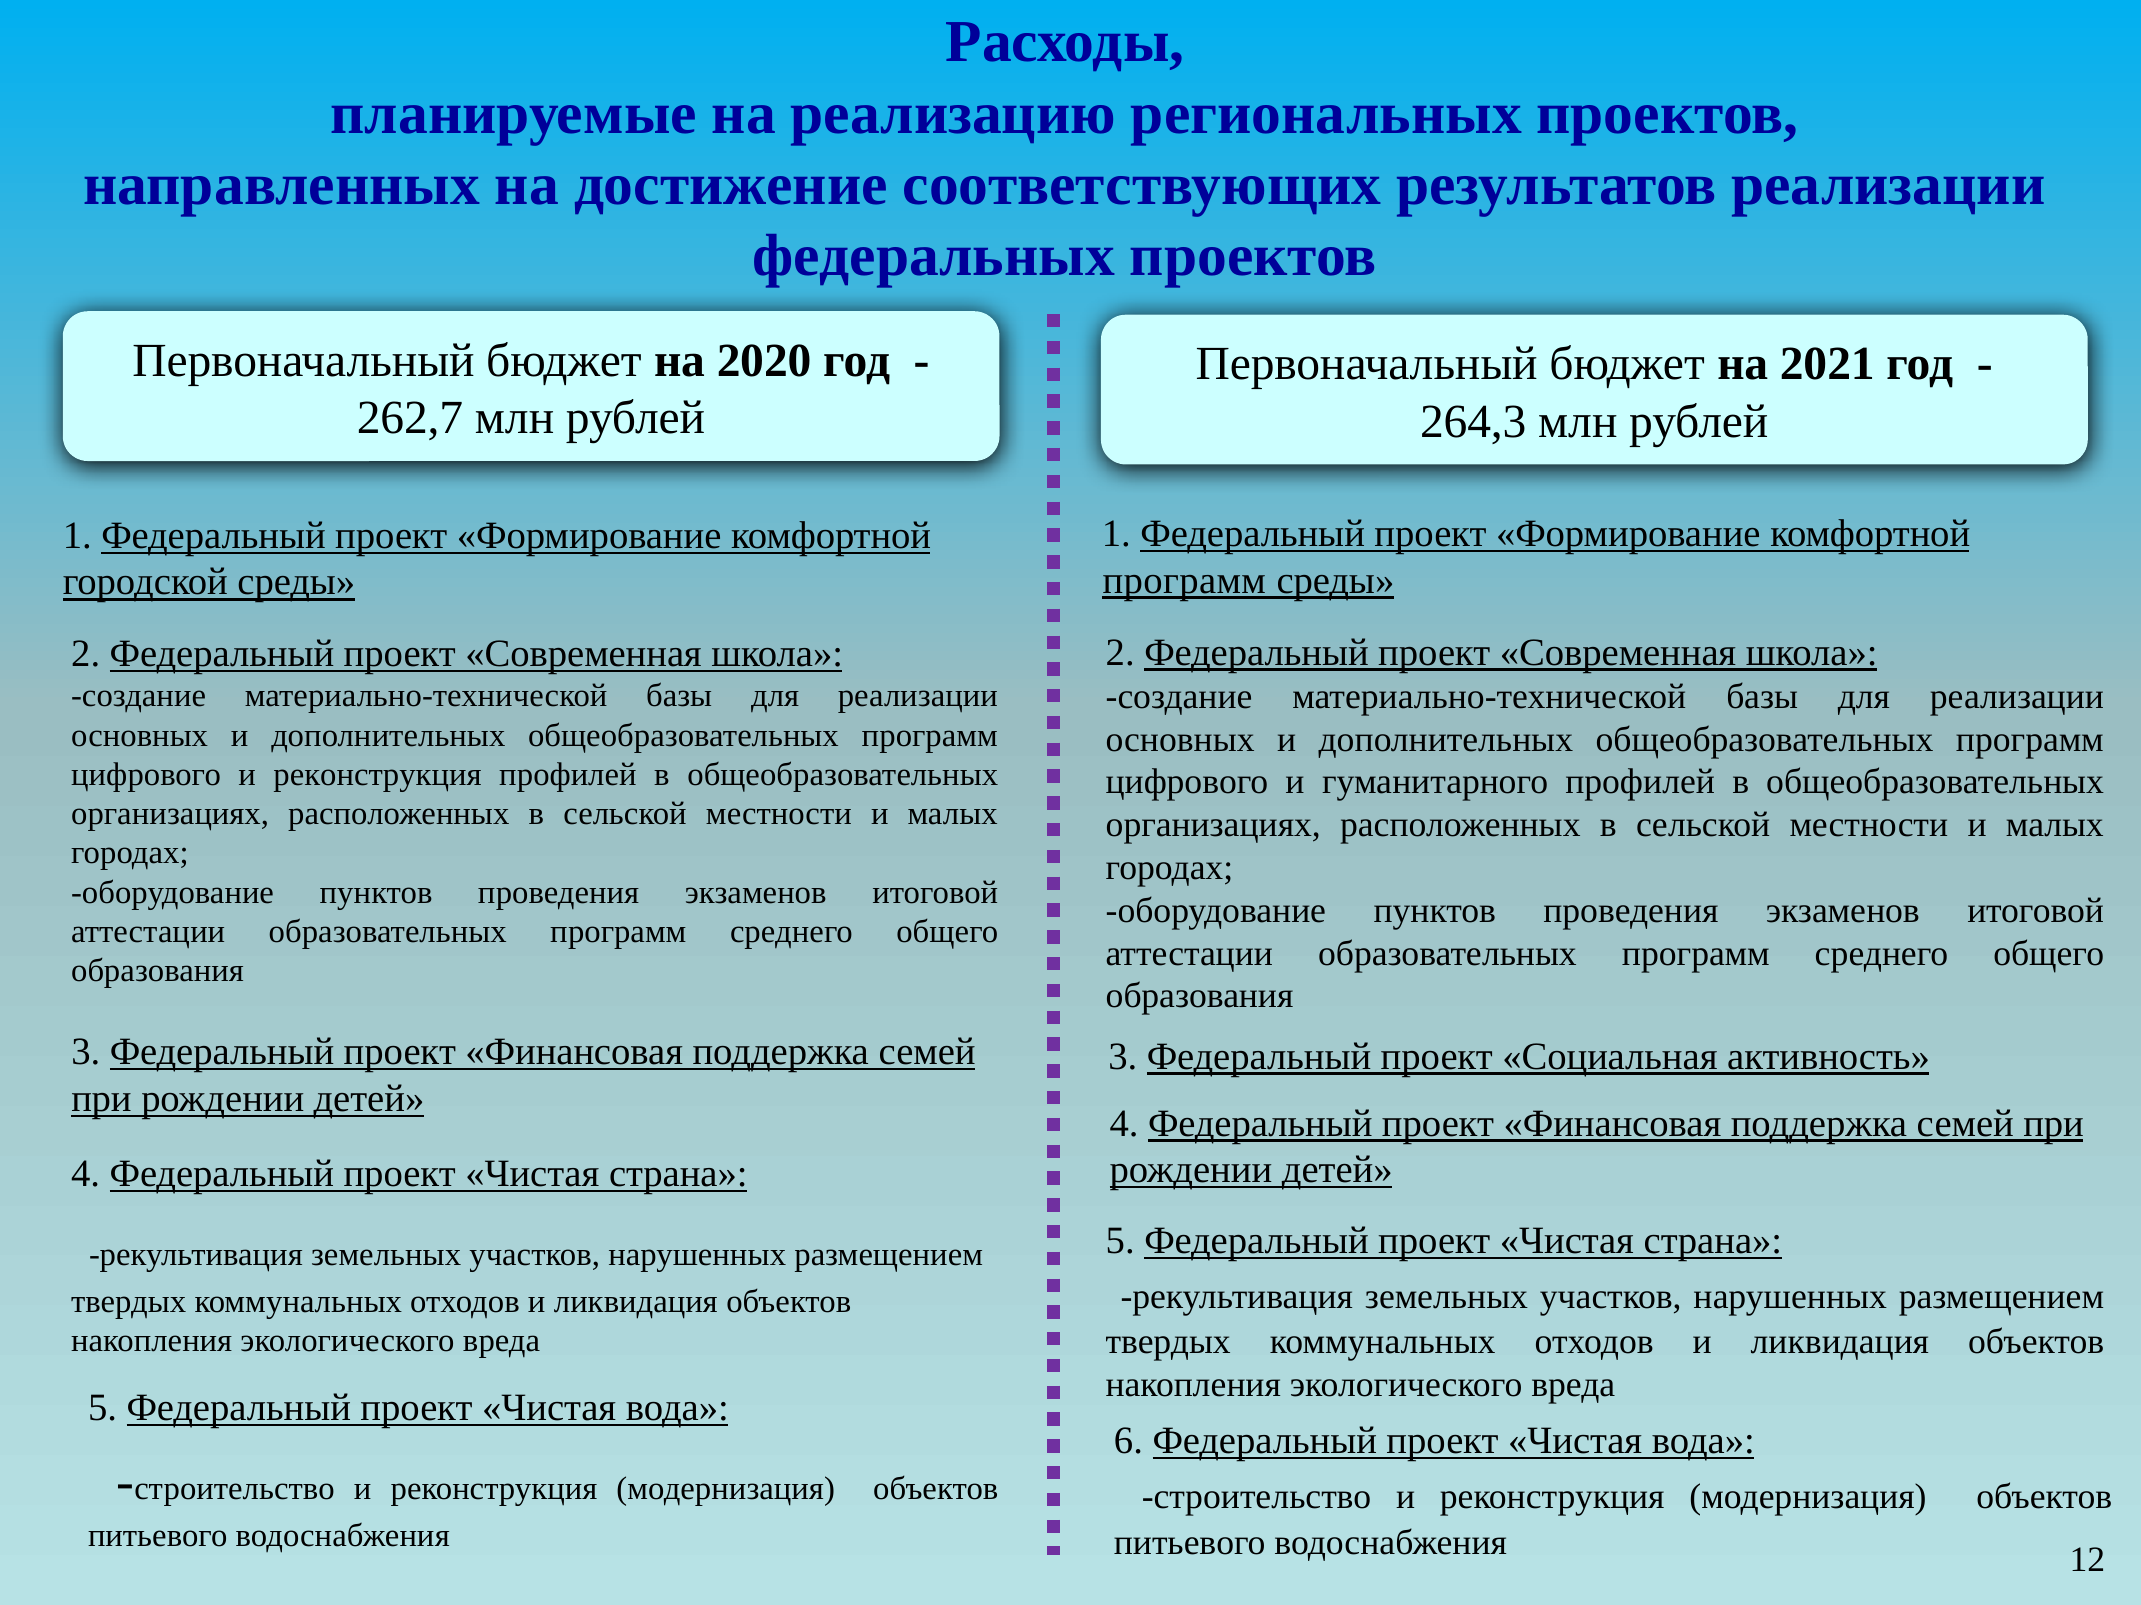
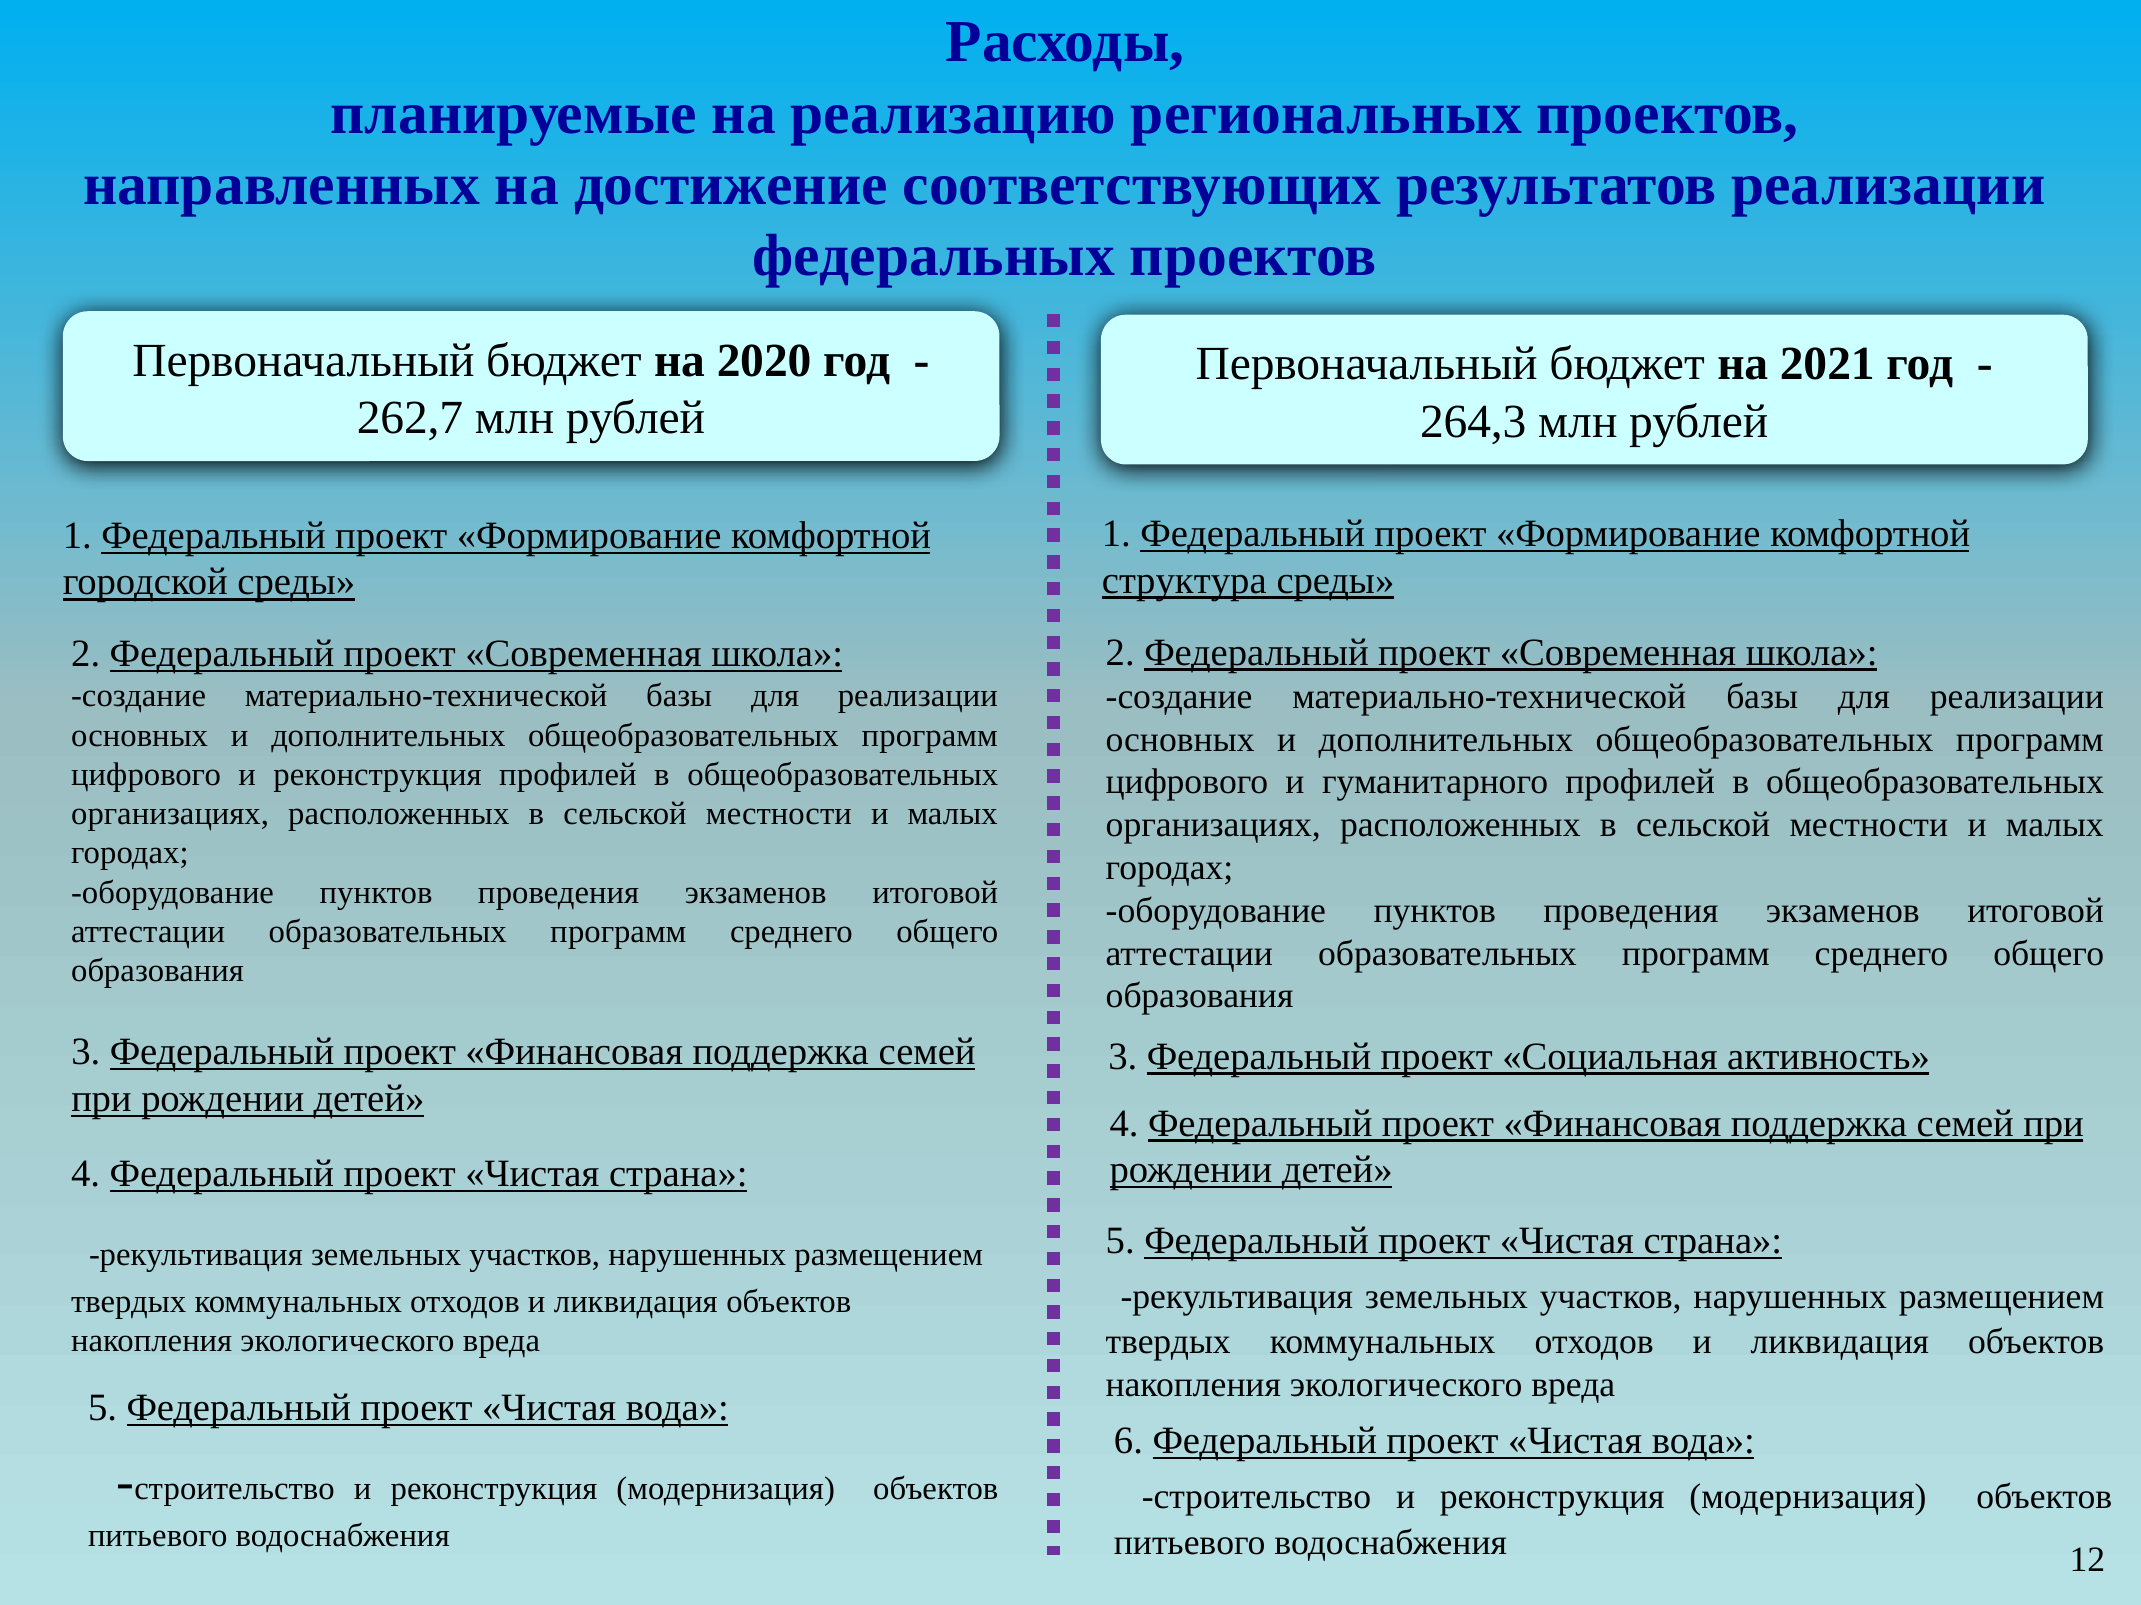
программ at (1184, 581): программ -> структура
